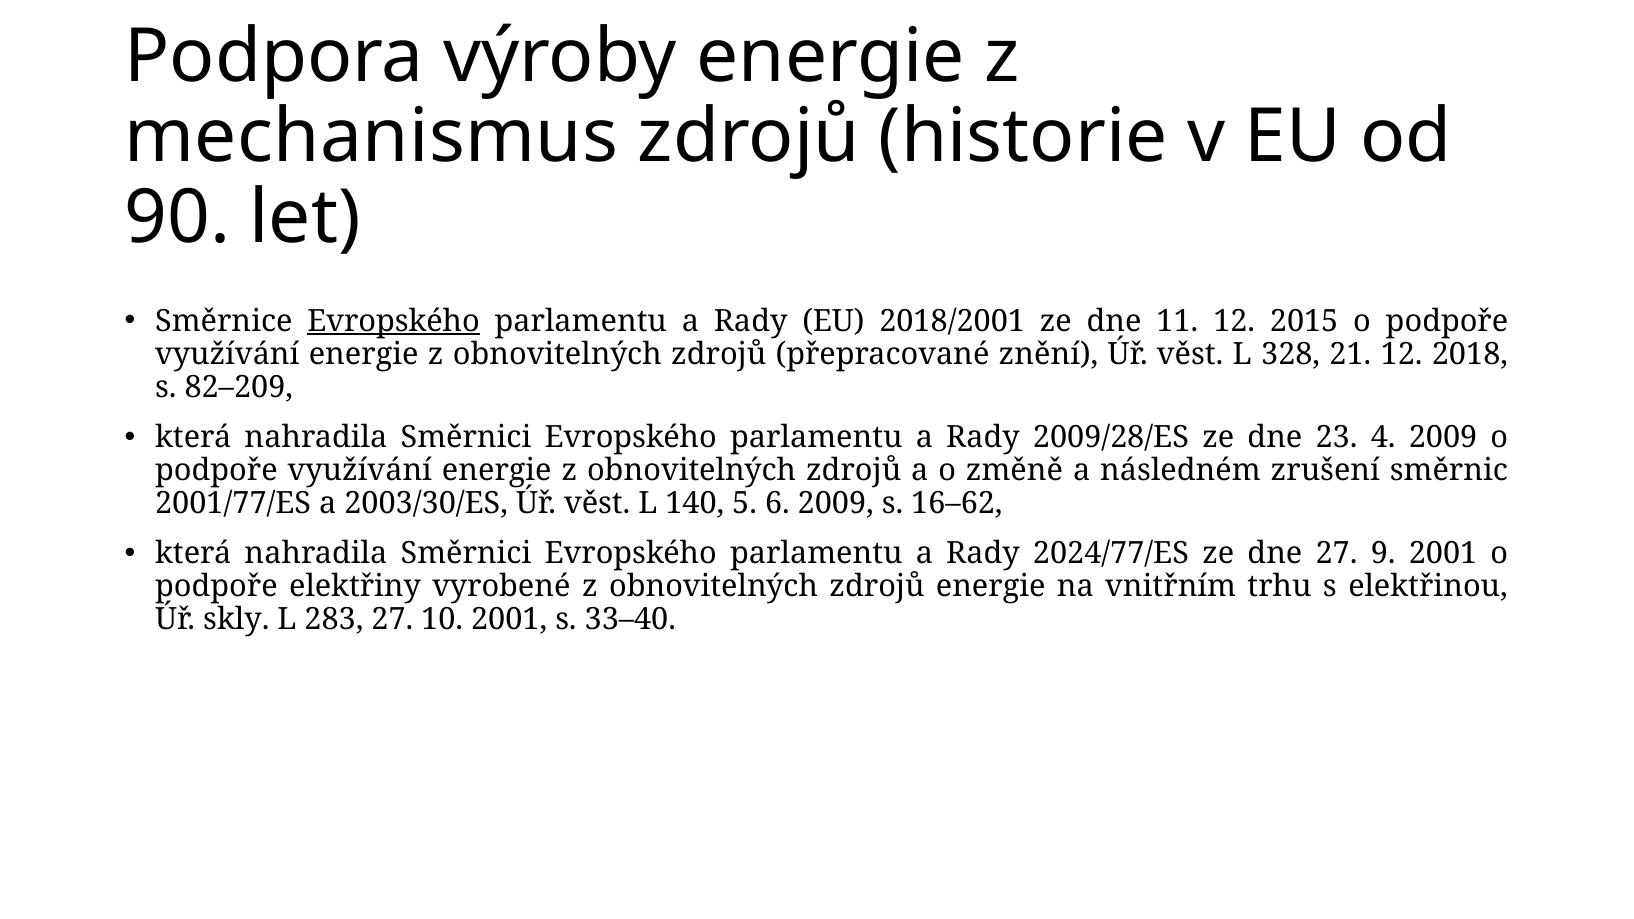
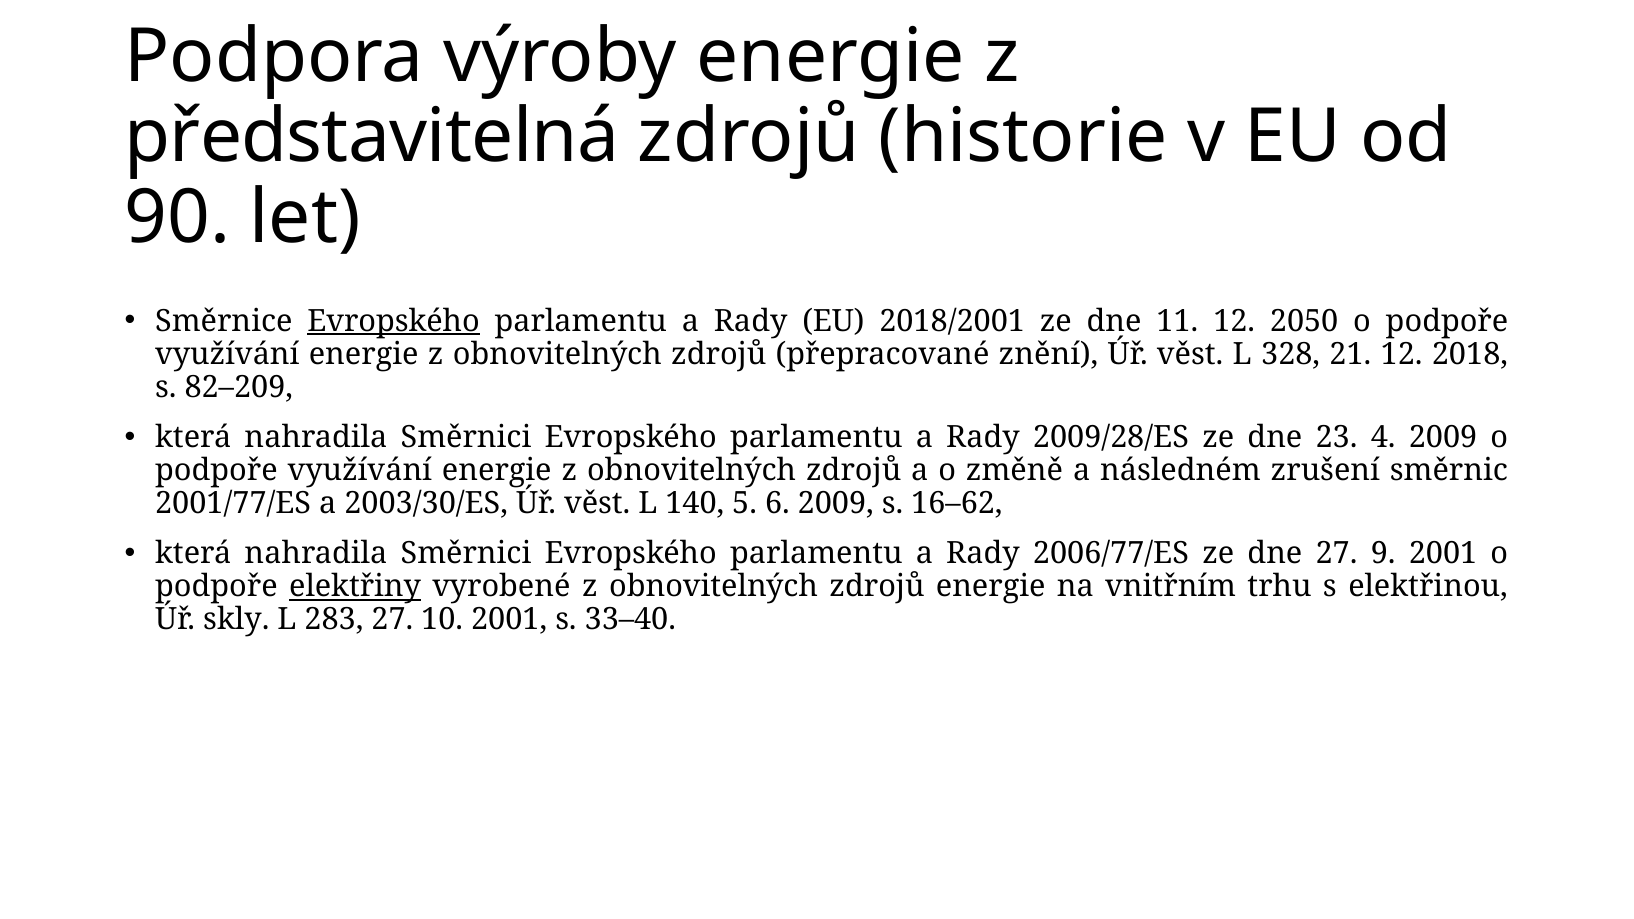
mechanismus: mechanismus -> představitelná
2015: 2015 -> 2050
2024/77/ES: 2024/77/ES -> 2006/77/ES
elektřiny underline: none -> present
